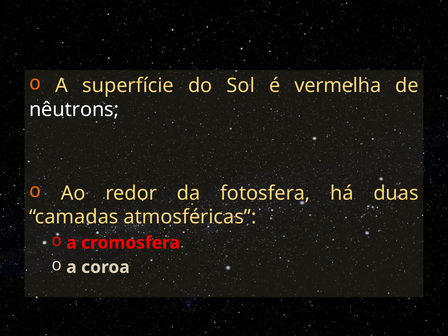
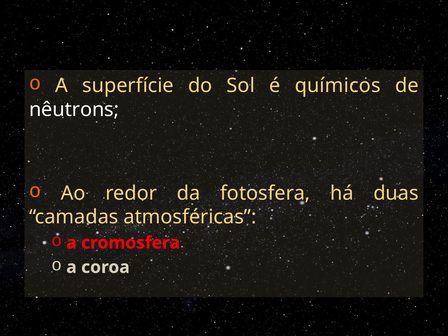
vermelha: vermelha -> químicos
